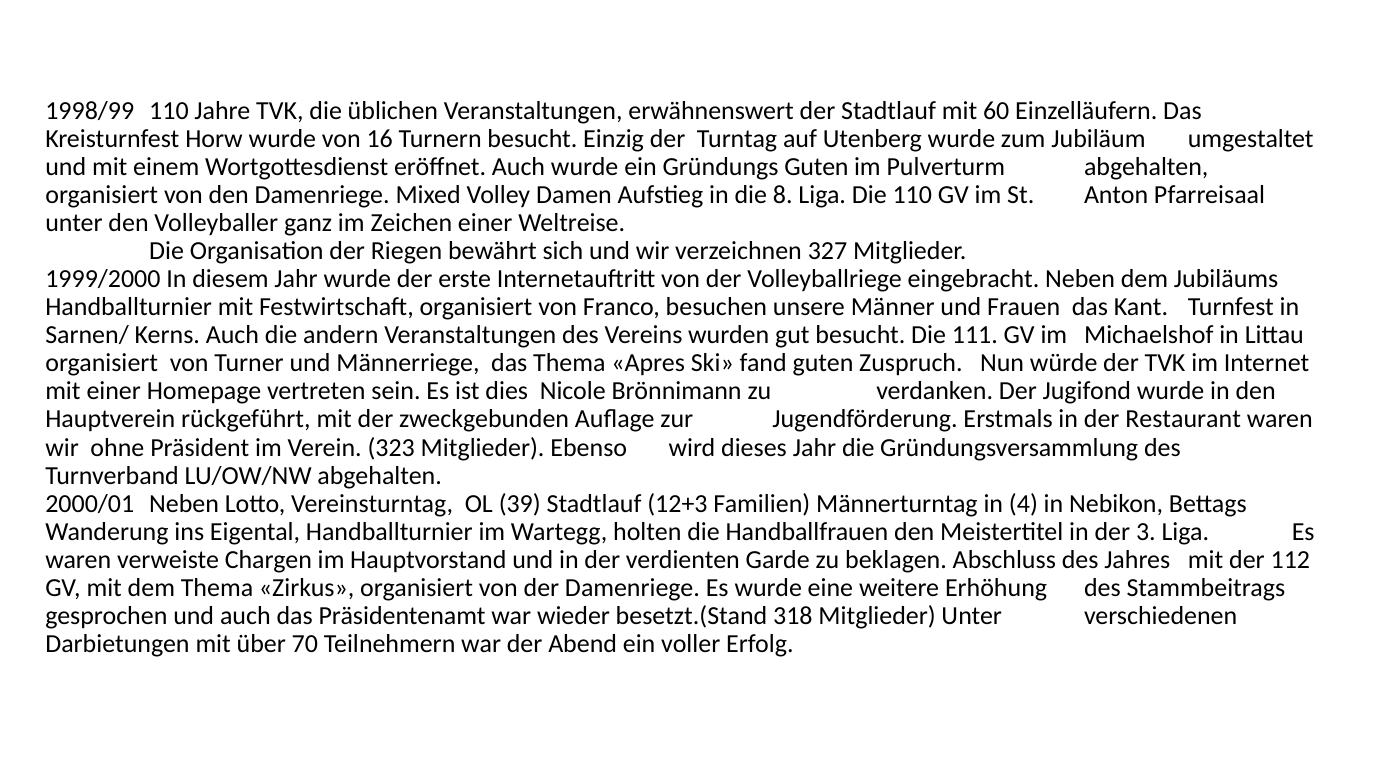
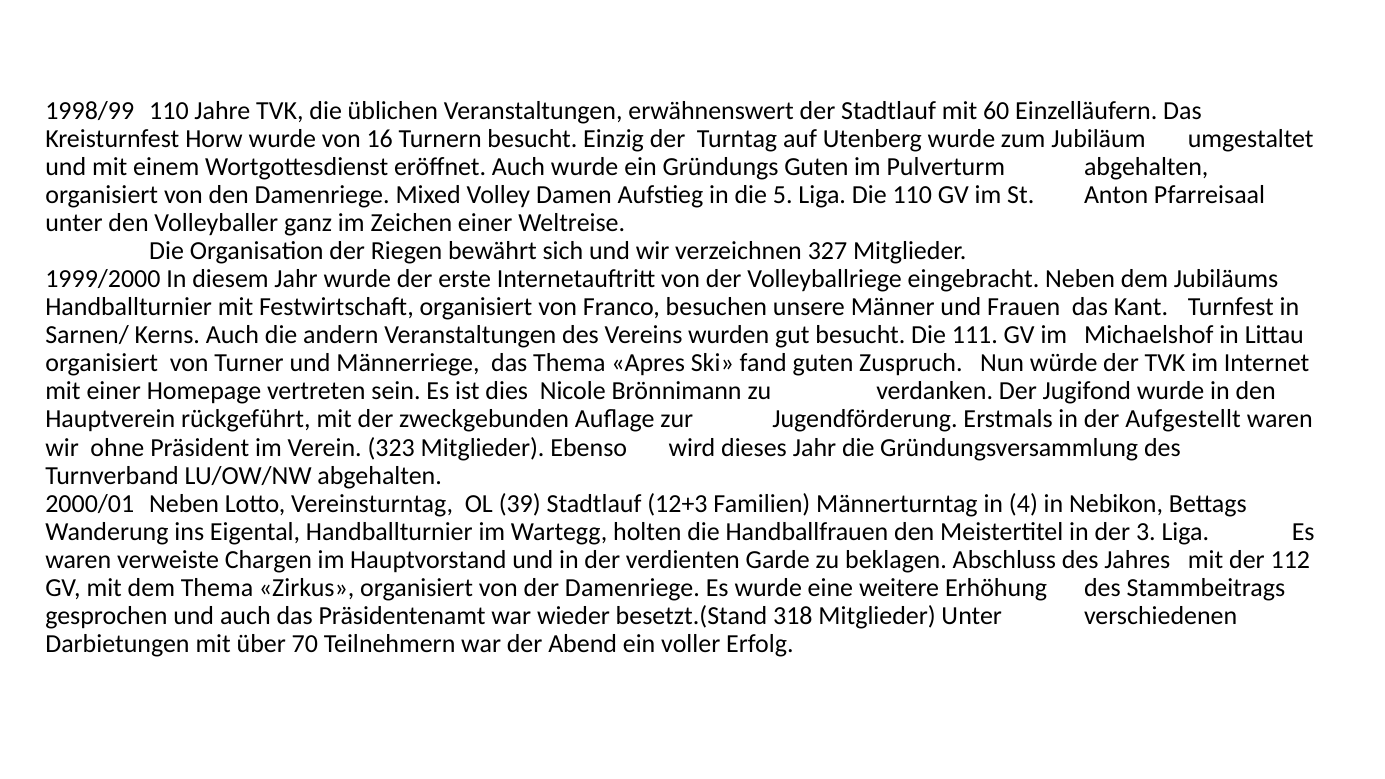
8: 8 -> 5
Restaurant: Restaurant -> Aufgestellt
